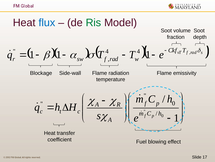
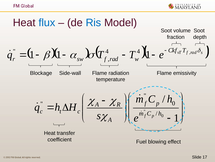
Ris colour: green -> blue
